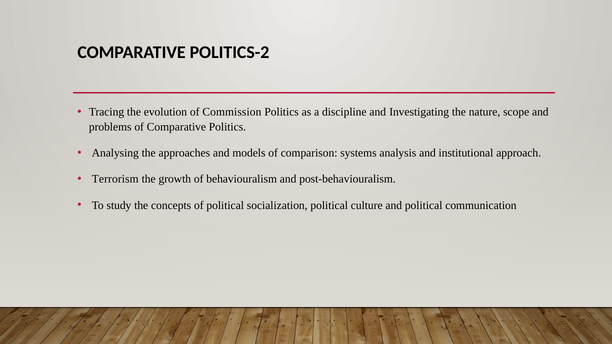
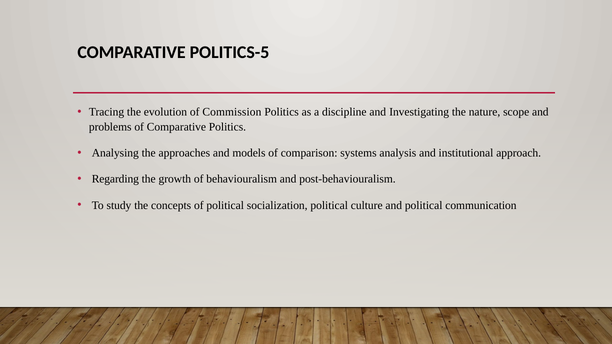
POLITICS-2: POLITICS-2 -> POLITICS-5
Terrorism: Terrorism -> Regarding
